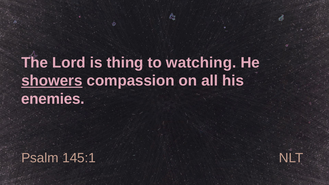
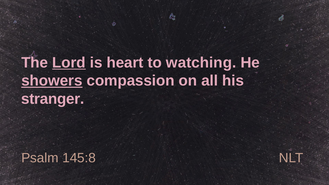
Lord underline: none -> present
thing: thing -> heart
enemies: enemies -> stranger
145:1: 145:1 -> 145:8
